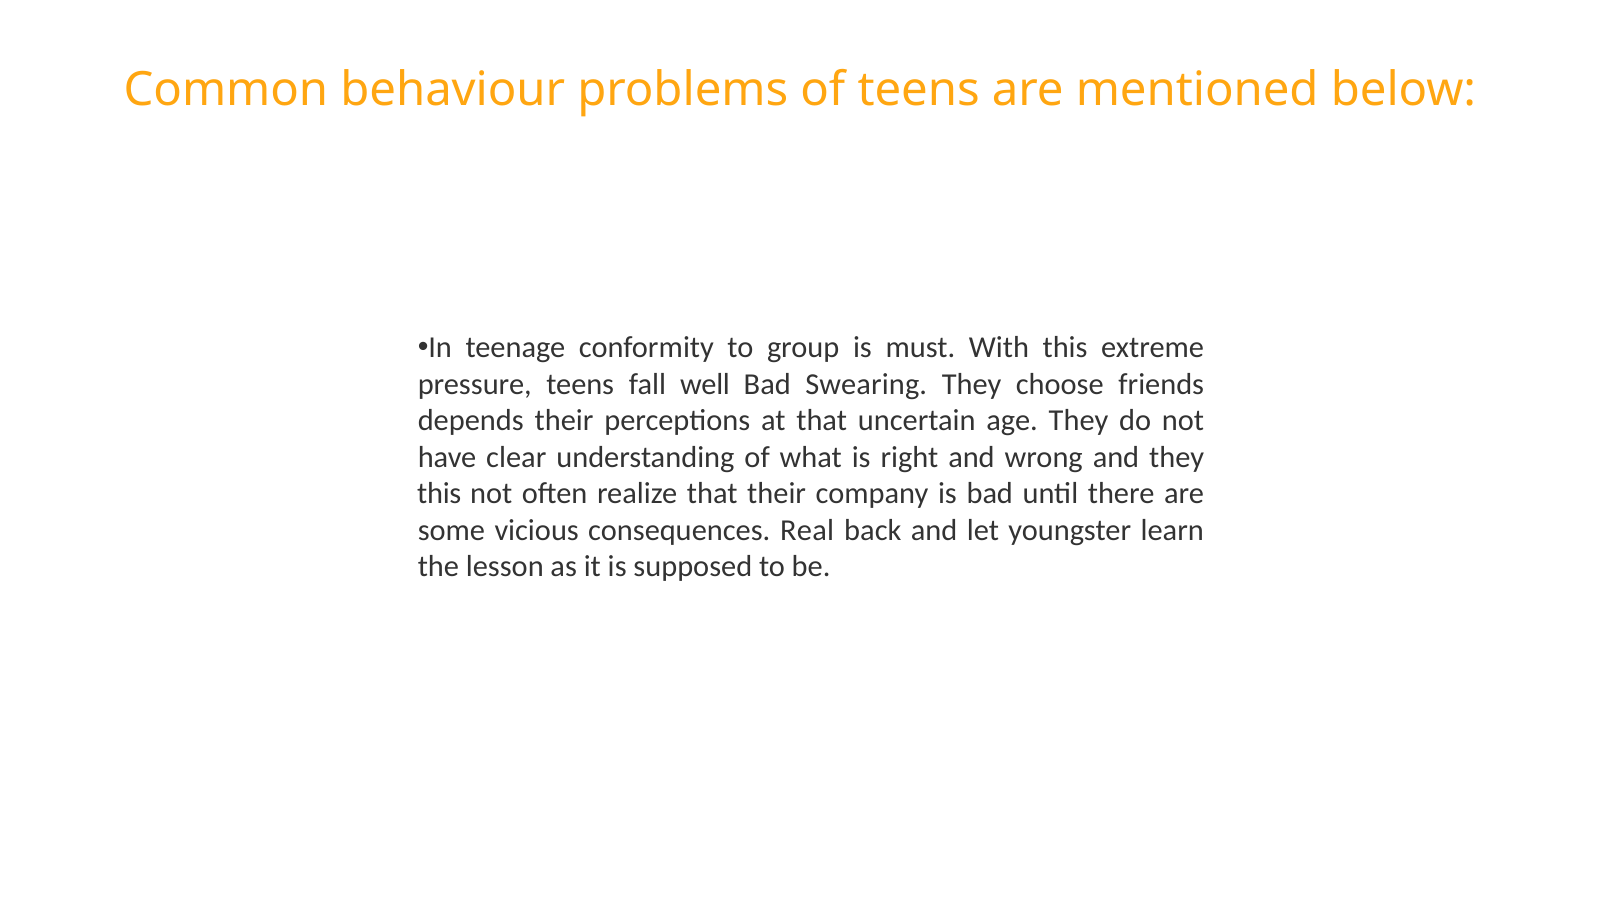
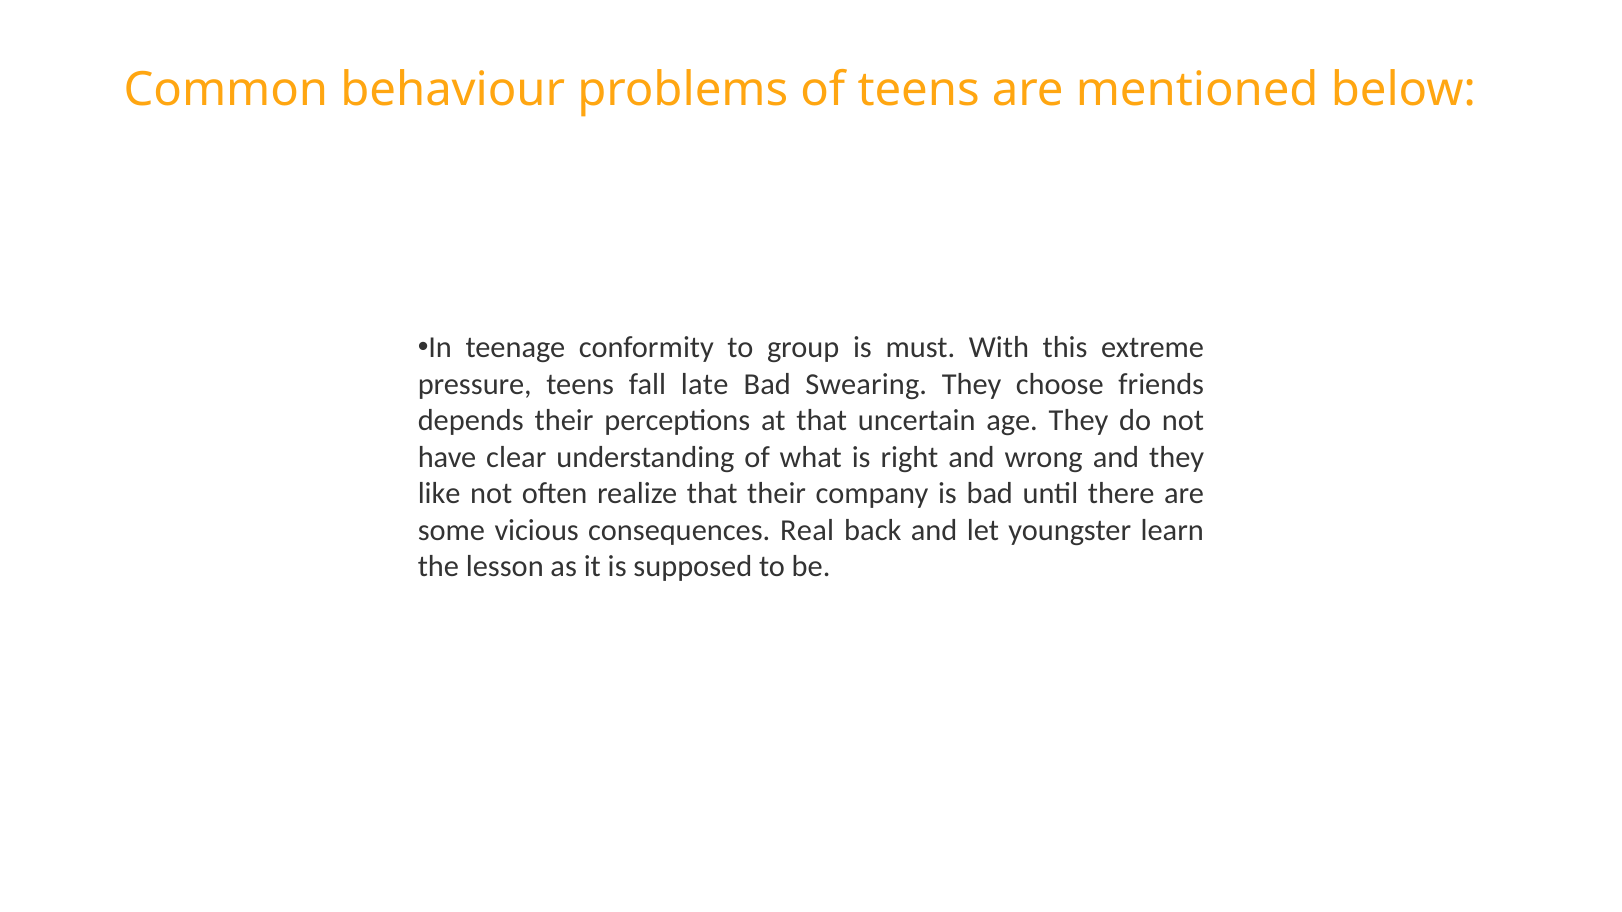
well: well -> late
this at (439, 494): this -> like
